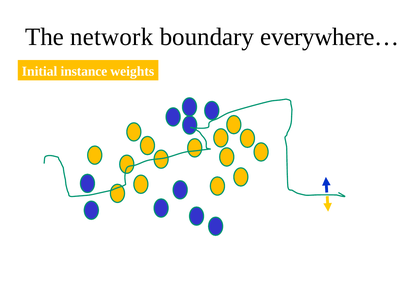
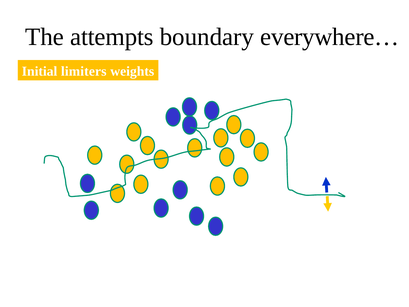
network: network -> attempts
instance: instance -> limiters
